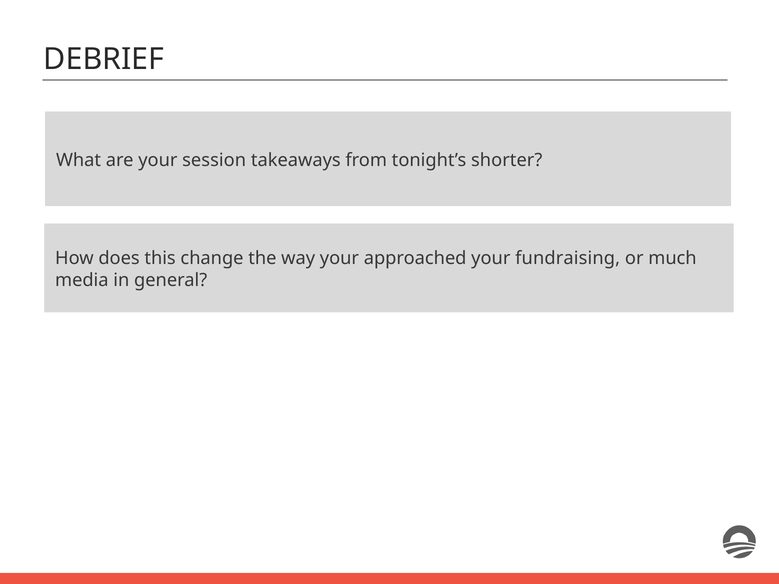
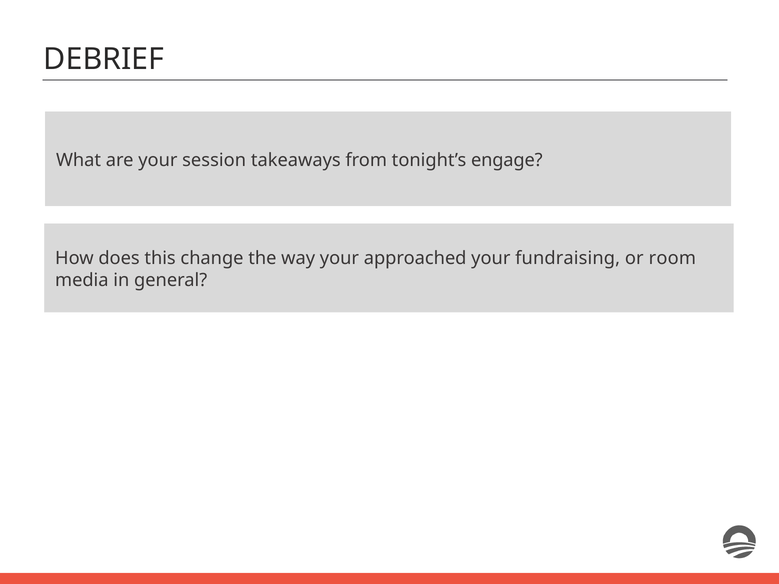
shorter: shorter -> engage
much: much -> room
